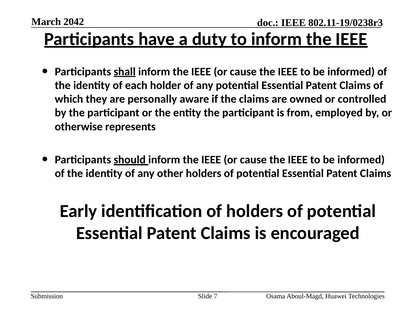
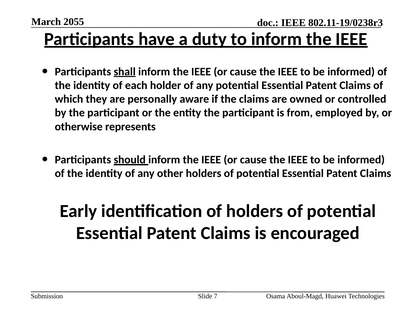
2042: 2042 -> 2055
